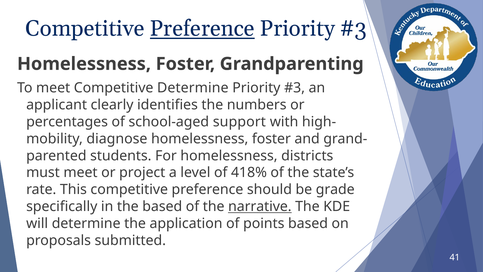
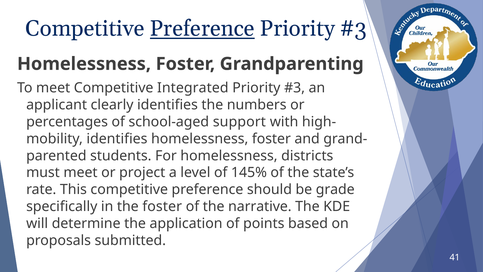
Competitive Determine: Determine -> Integrated
diagnose at (117, 139): diagnose -> identifies
418%: 418% -> 145%
the based: based -> foster
narrative underline: present -> none
